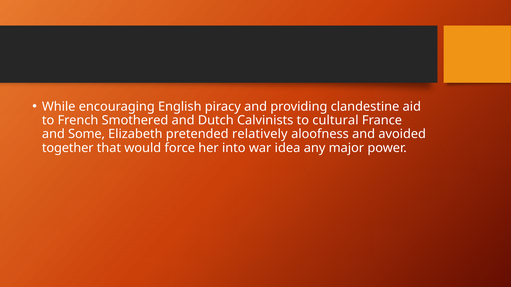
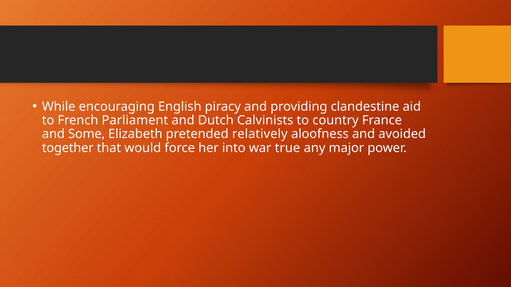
Smothered: Smothered -> Parliament
cultural: cultural -> country
idea: idea -> true
